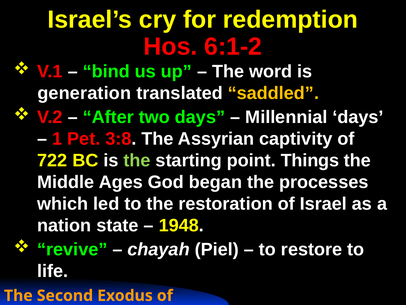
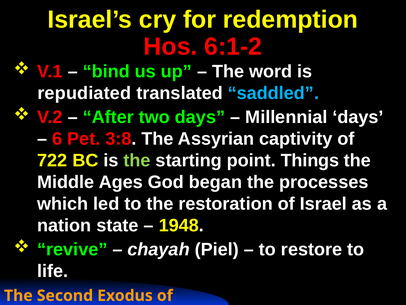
generation: generation -> repudiated
saddled colour: yellow -> light blue
1: 1 -> 6
